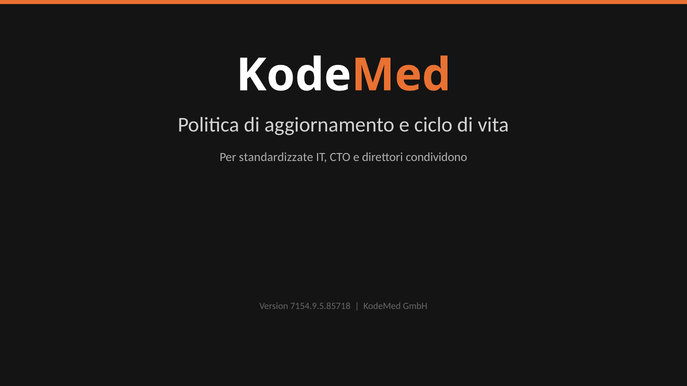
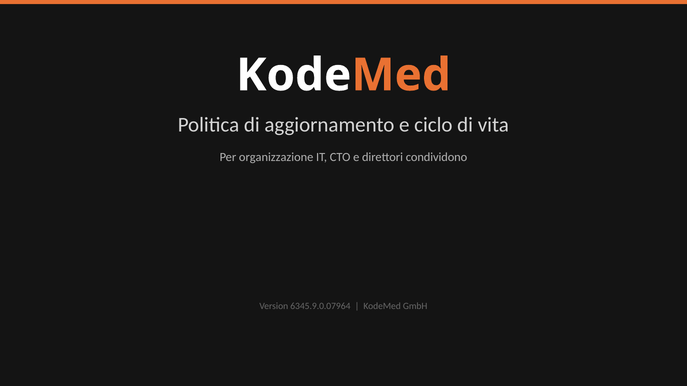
standardizzate: standardizzate -> organizzazione
7154.9.5.85718: 7154.9.5.85718 -> 6345.9.0.07964
